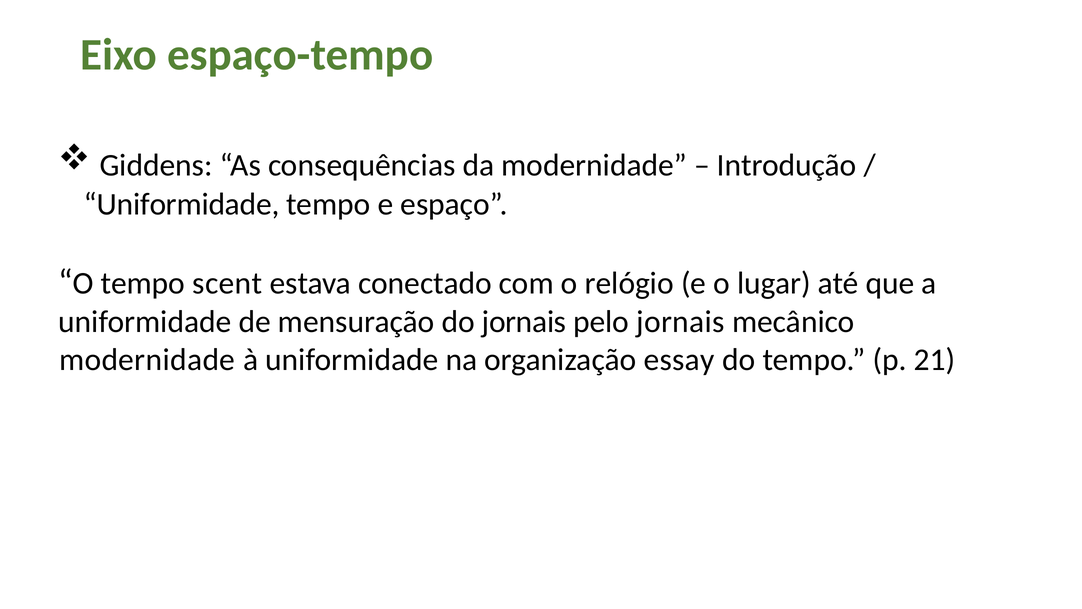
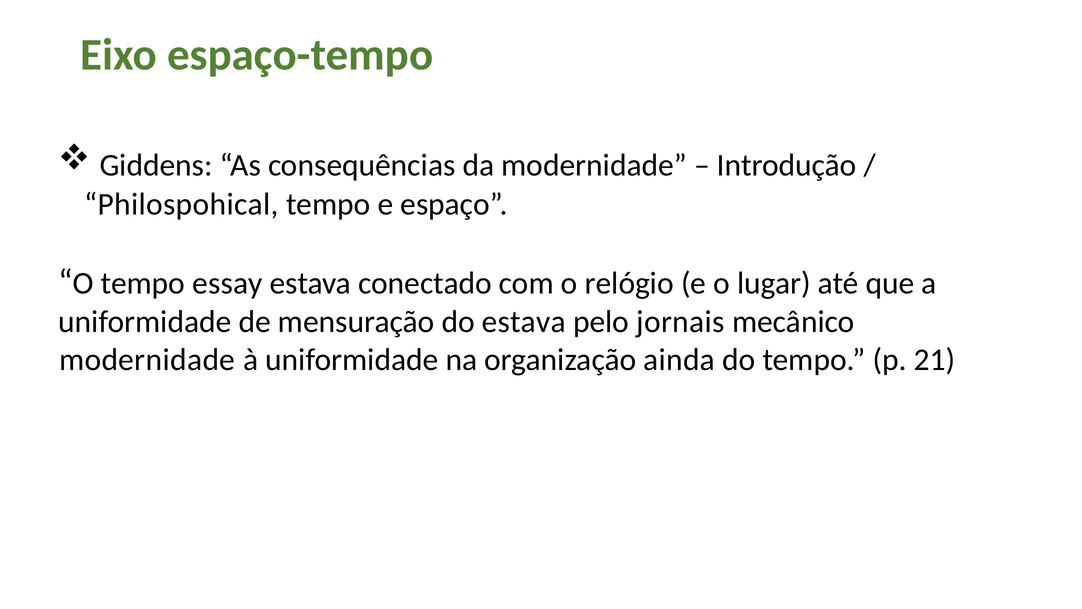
Uniformidade at (182, 204): Uniformidade -> Philospohical
scent: scent -> essay
do jornais: jornais -> estava
essay: essay -> ainda
